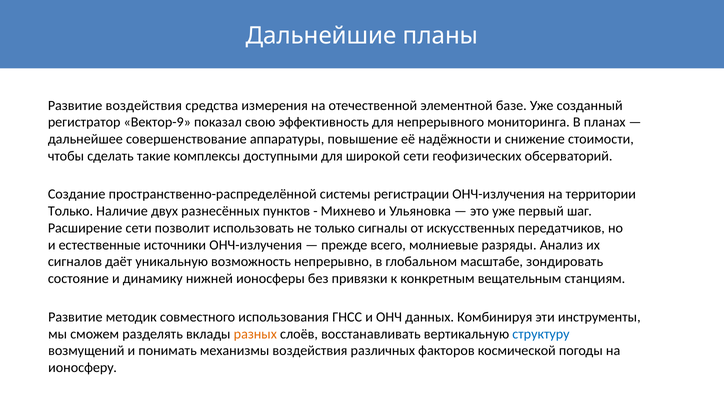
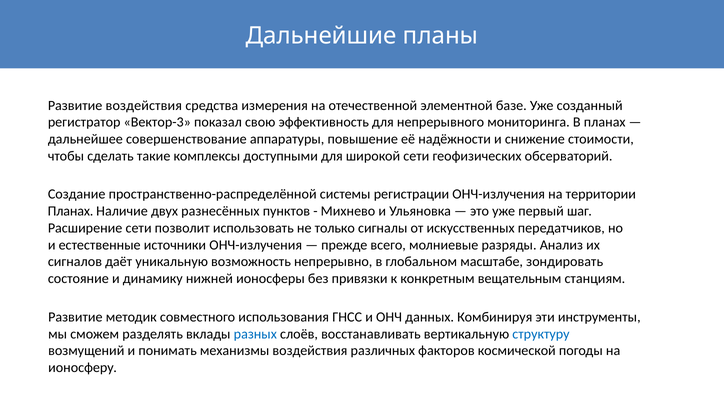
Вектор-9: Вектор-9 -> Вектор-3
Только at (70, 211): Только -> Планах
разных colour: orange -> blue
